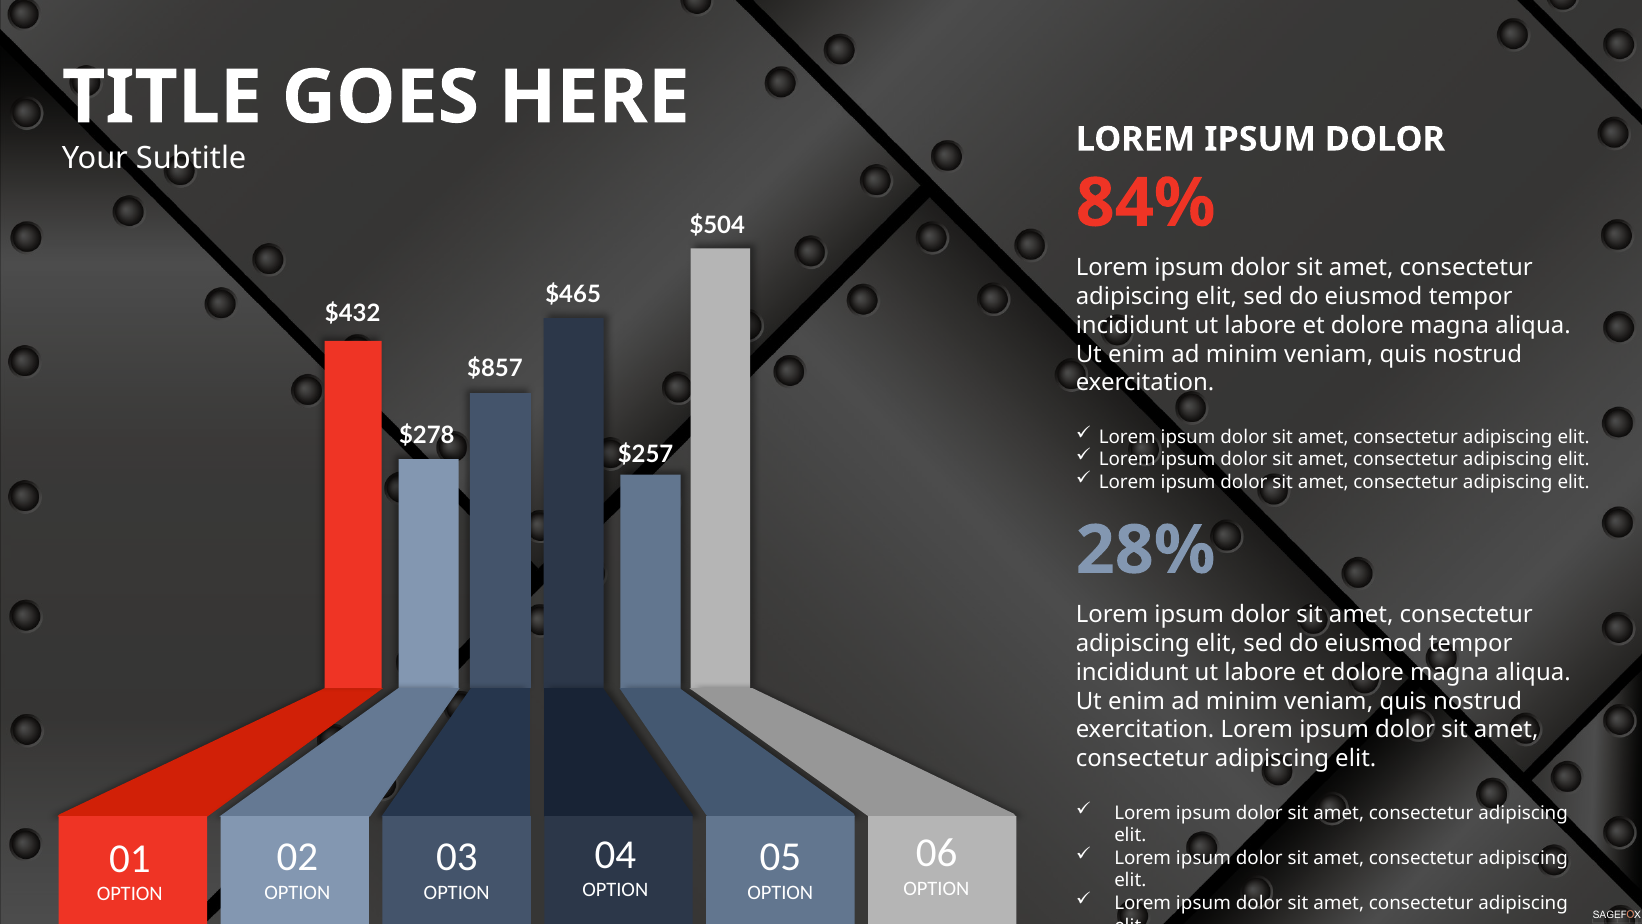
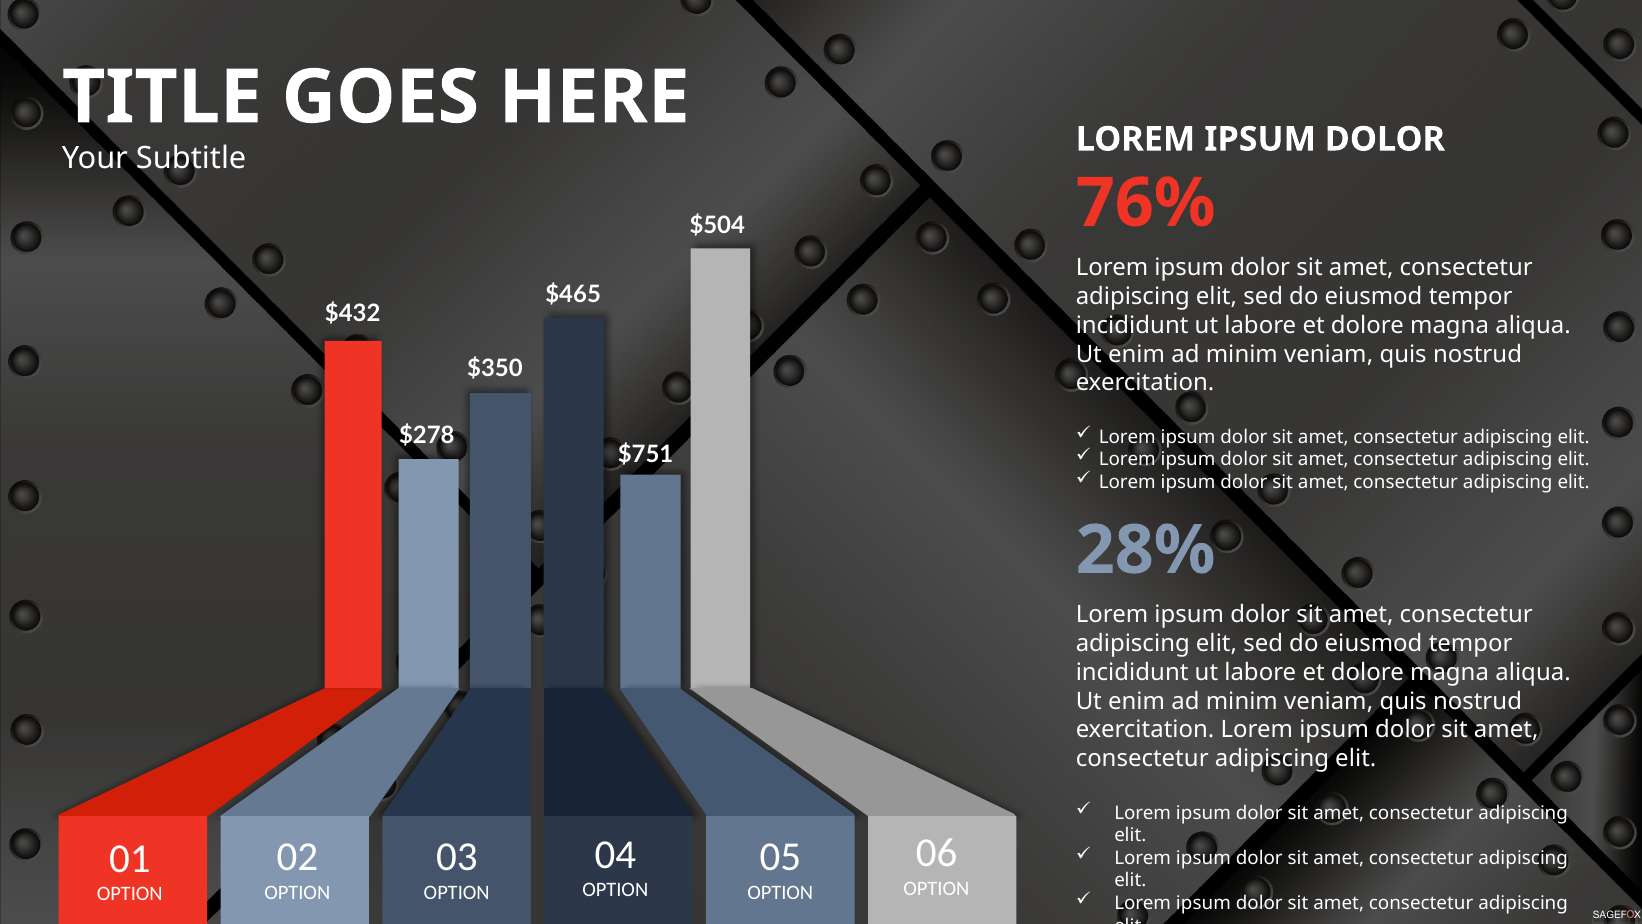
84%: 84% -> 76%
$857: $857 -> $350
$257: $257 -> $751
